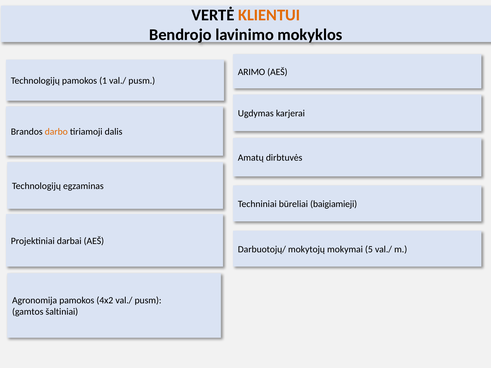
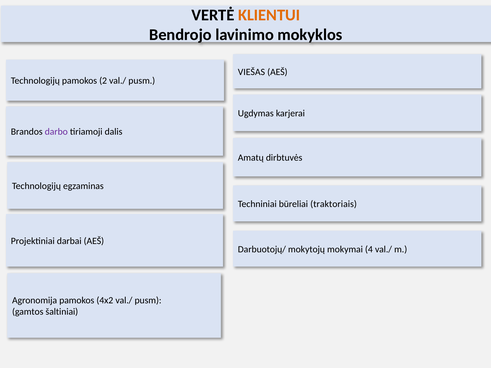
ARIMO: ARIMO -> VIEŠAS
1: 1 -> 2
darbo colour: orange -> purple
baigiamieji: baigiamieji -> traktoriais
5: 5 -> 4
